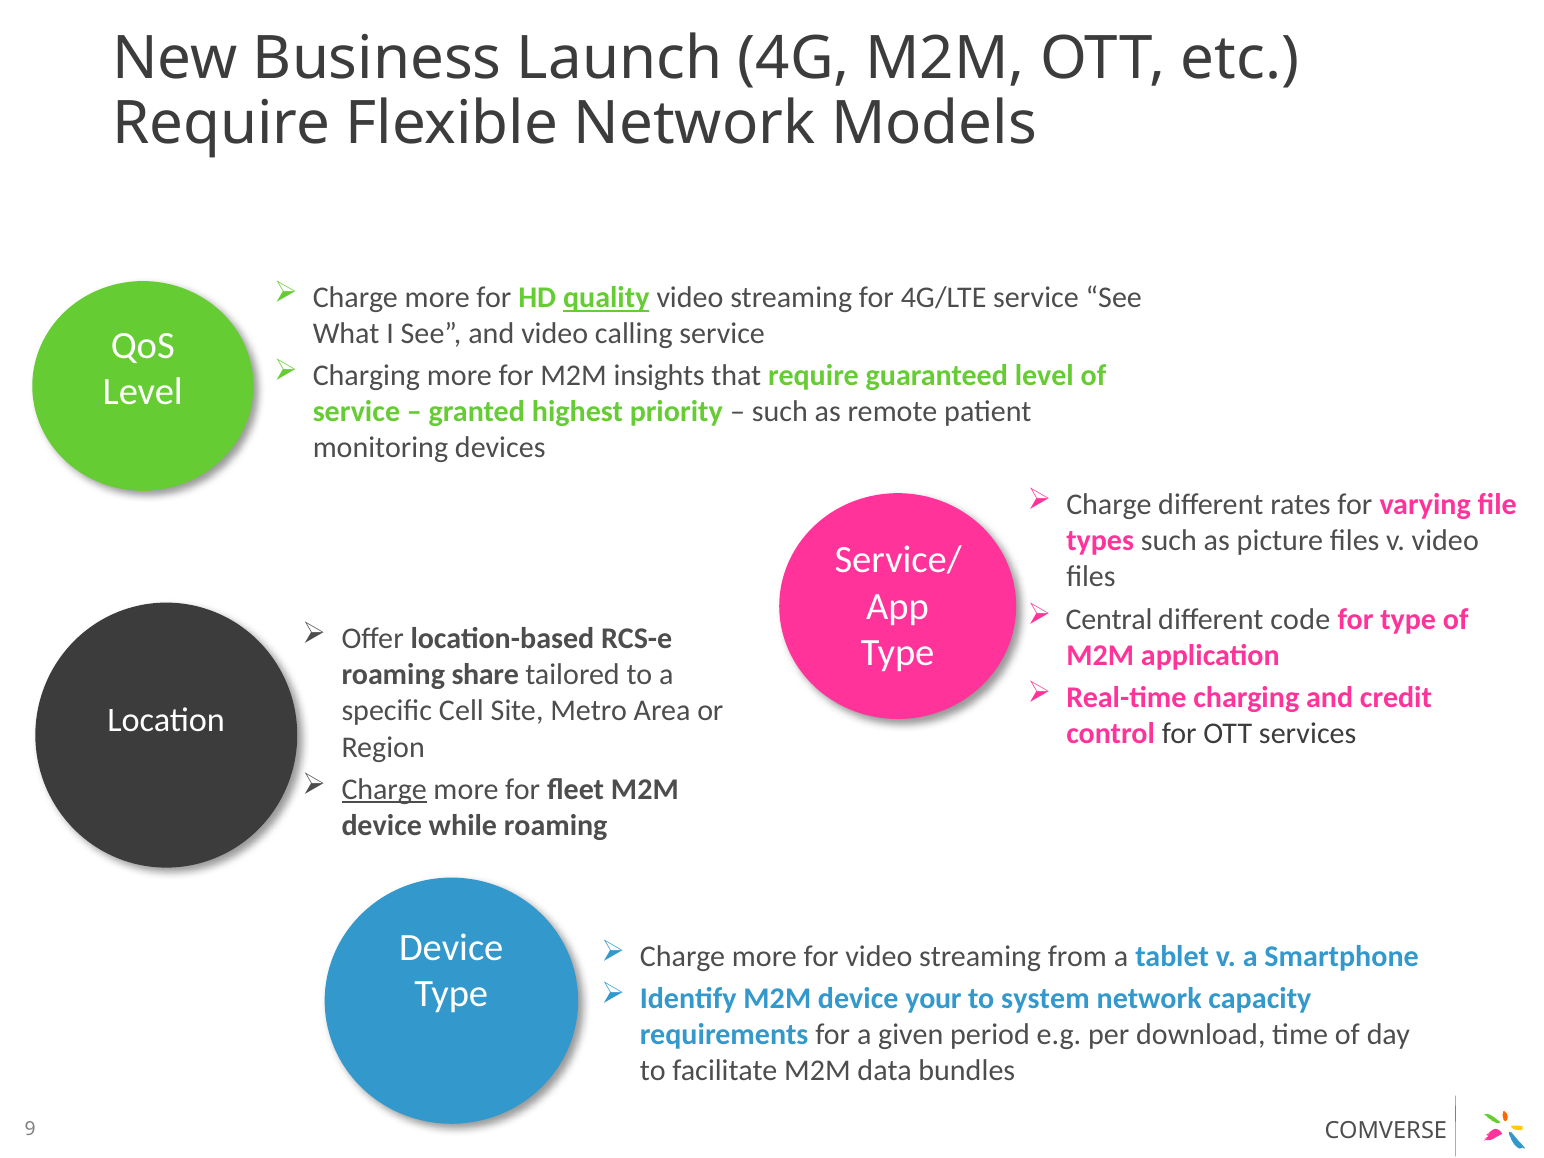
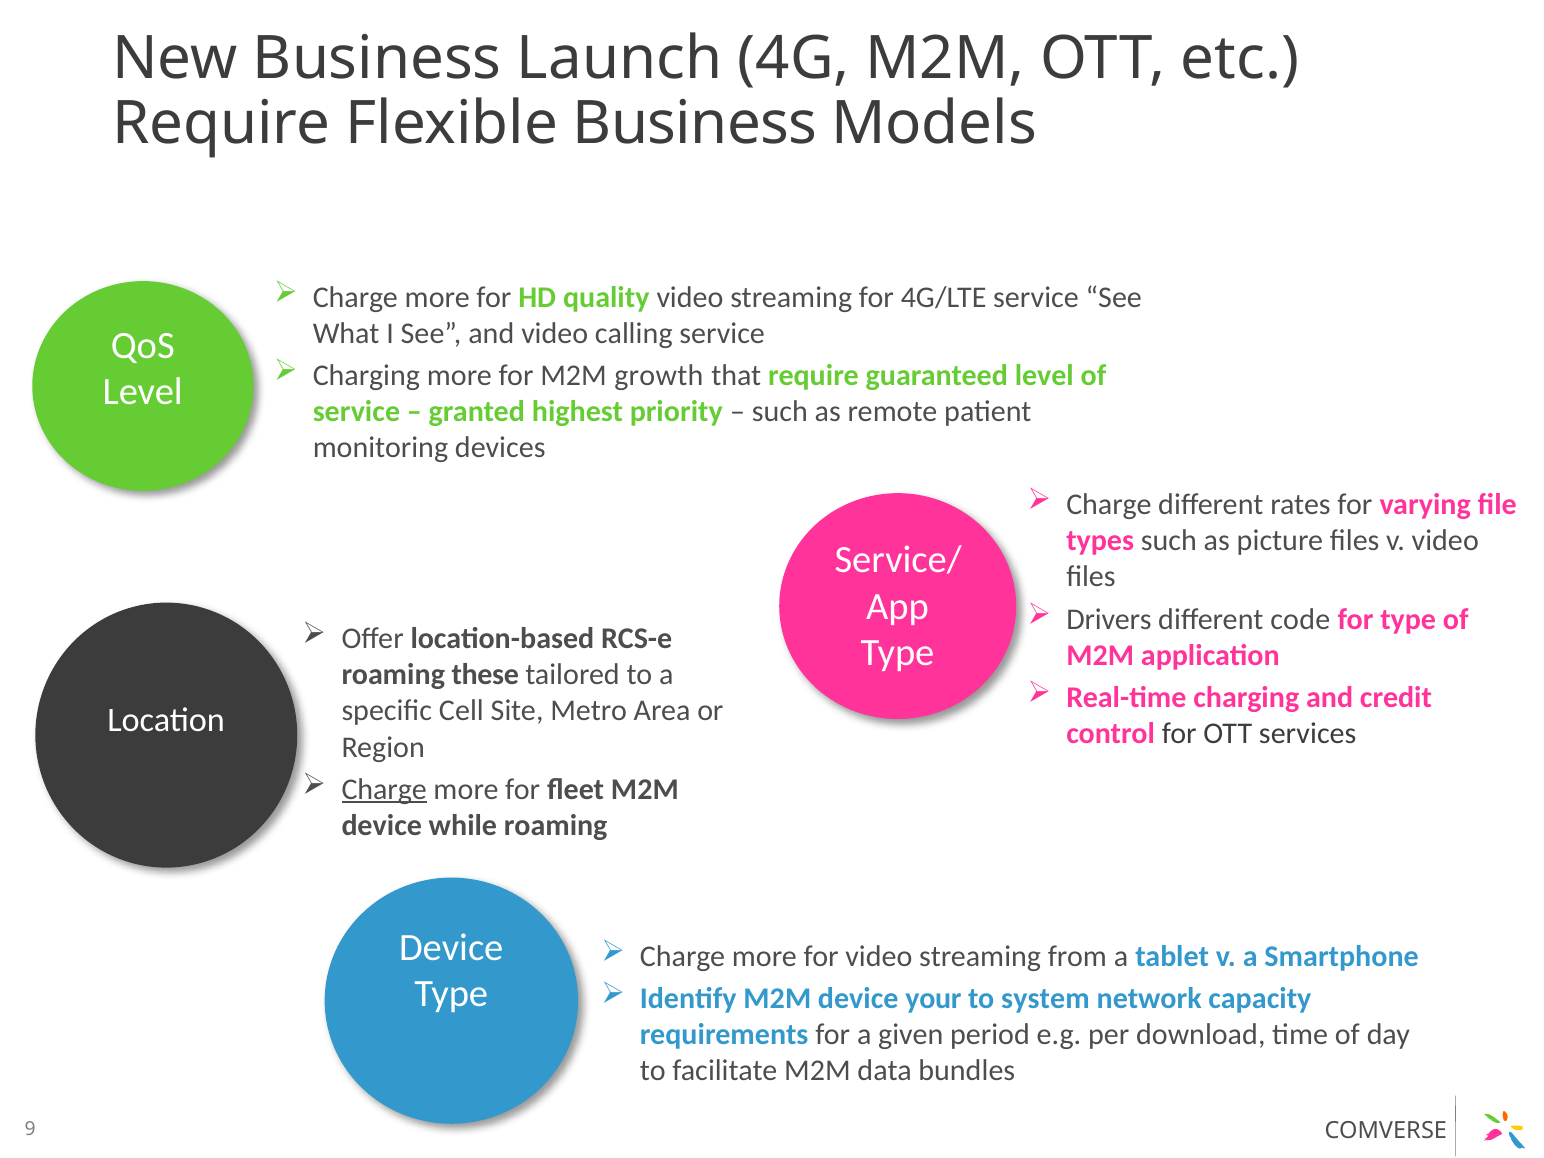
Flexible Network: Network -> Business
quality underline: present -> none
insights: insights -> growth
Central: Central -> Drivers
share: share -> these
